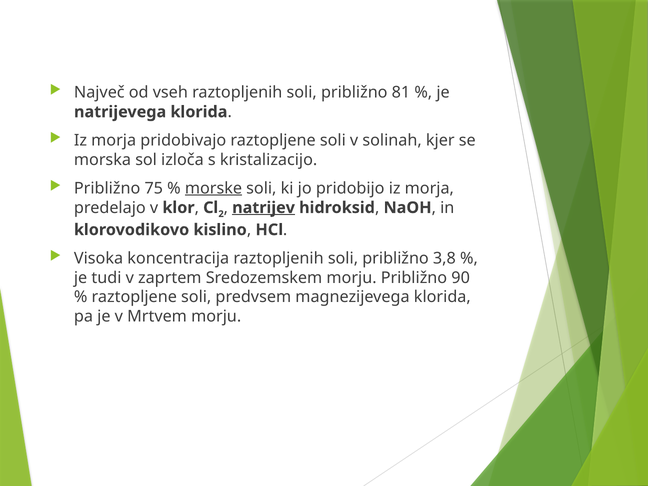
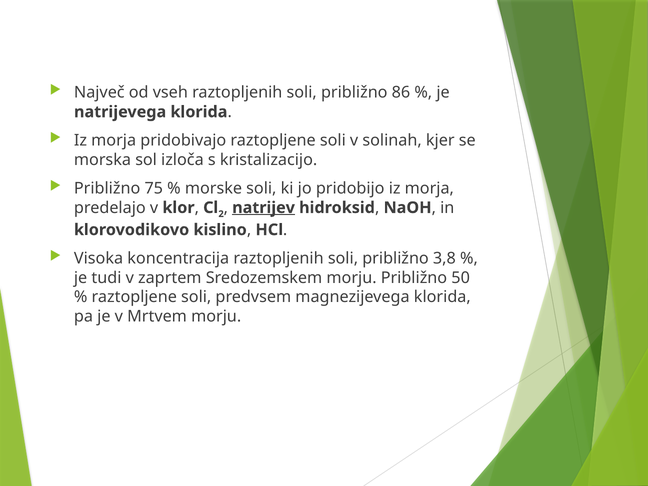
81: 81 -> 86
morske underline: present -> none
90: 90 -> 50
